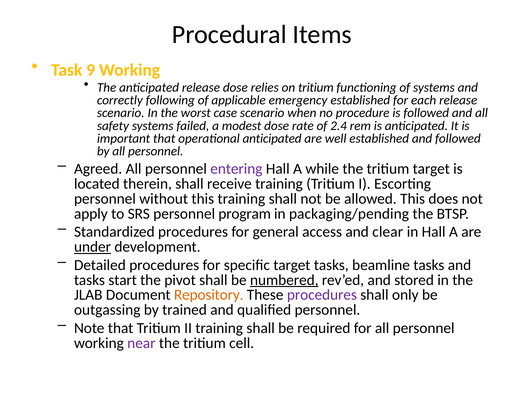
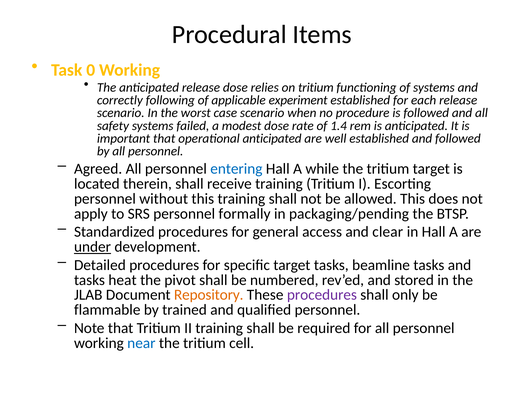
9: 9 -> 0
emergency: emergency -> experiment
2.4: 2.4 -> 1.4
entering colour: purple -> blue
program: program -> formally
start: start -> heat
numbered underline: present -> none
outgassing: outgassing -> flammable
near colour: purple -> blue
